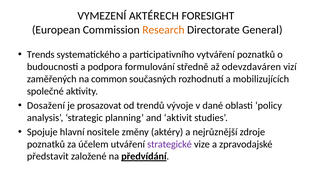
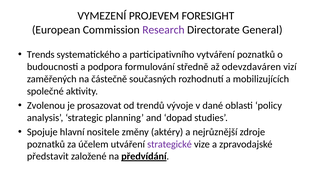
AKTÉRECH: AKTÉRECH -> PROJEVEM
Research colour: orange -> purple
common: common -> částečně
Dosažení: Dosažení -> Zvolenou
aktivit: aktivit -> dopad
